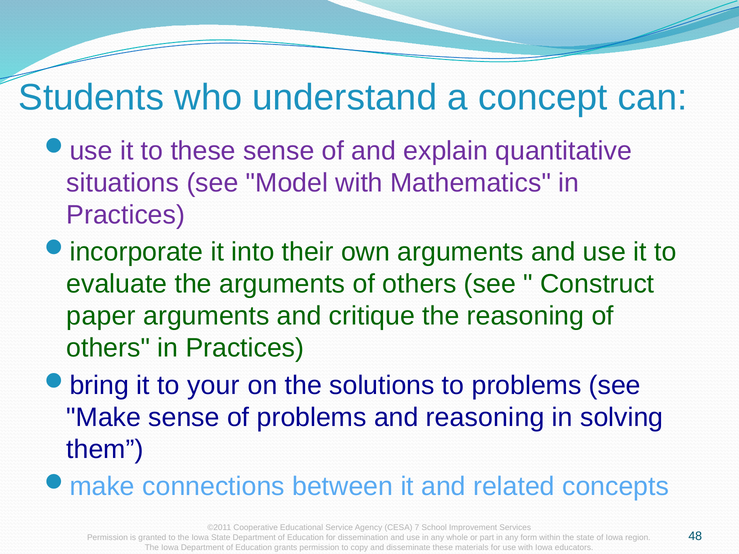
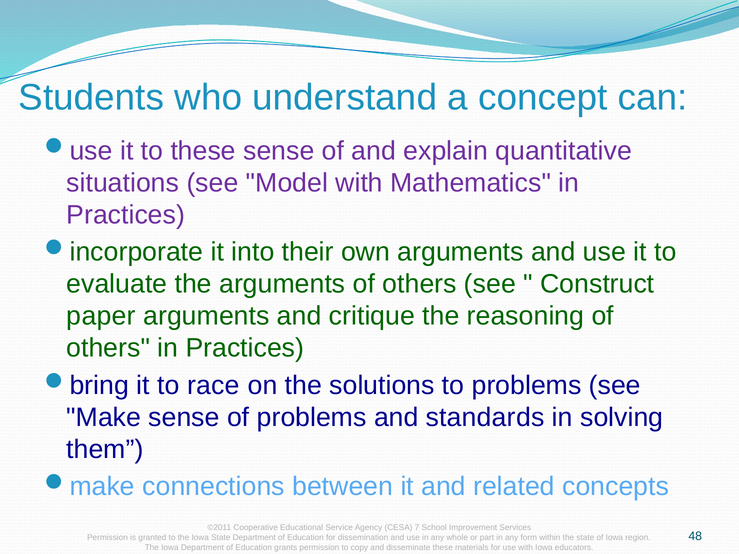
your: your -> race
and reasoning: reasoning -> standards
